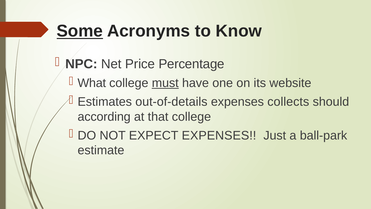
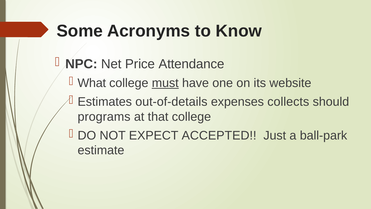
Some underline: present -> none
Percentage: Percentage -> Attendance
according: according -> programs
EXPECT EXPENSES: EXPENSES -> ACCEPTED
